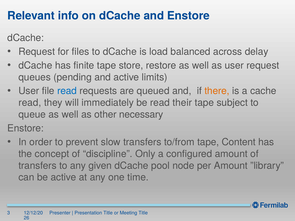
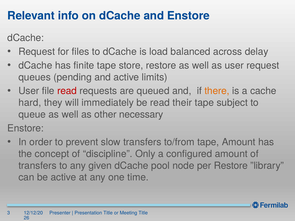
read at (67, 91) colour: blue -> red
read at (30, 103): read -> hard
tape Content: Content -> Amount
per Amount: Amount -> Restore
